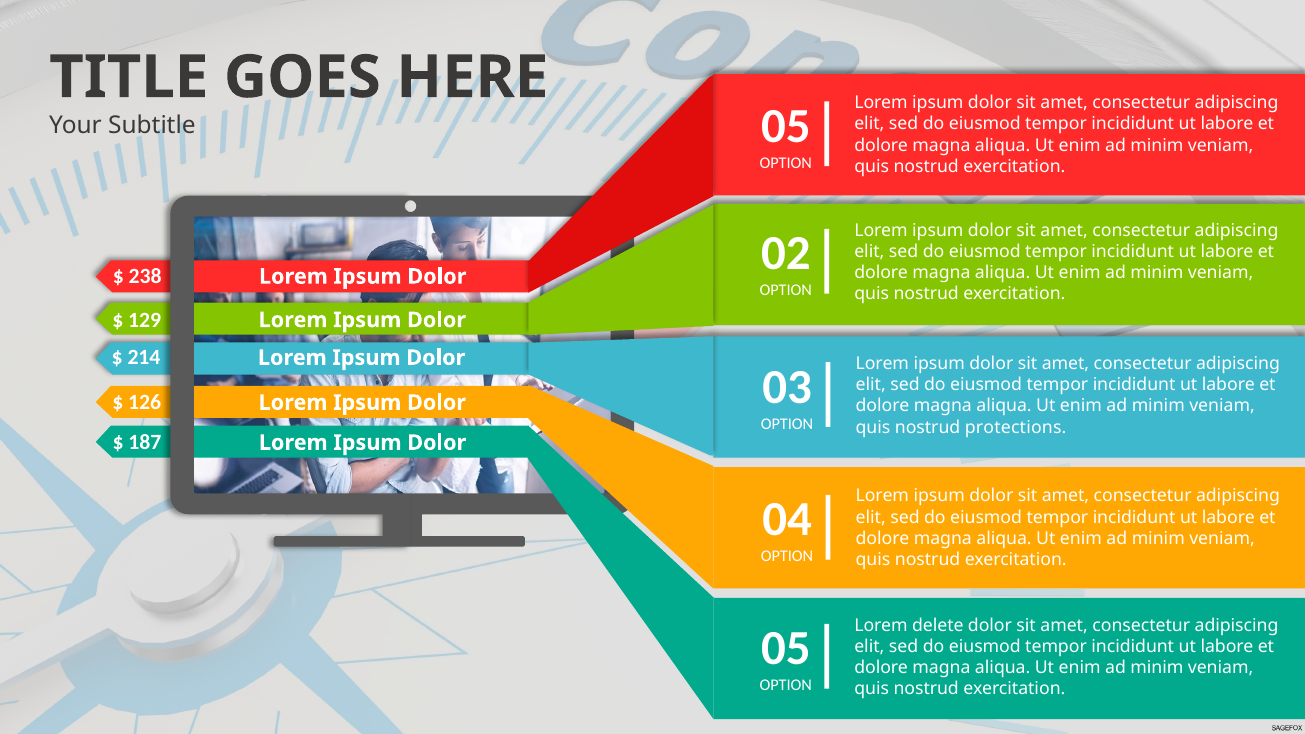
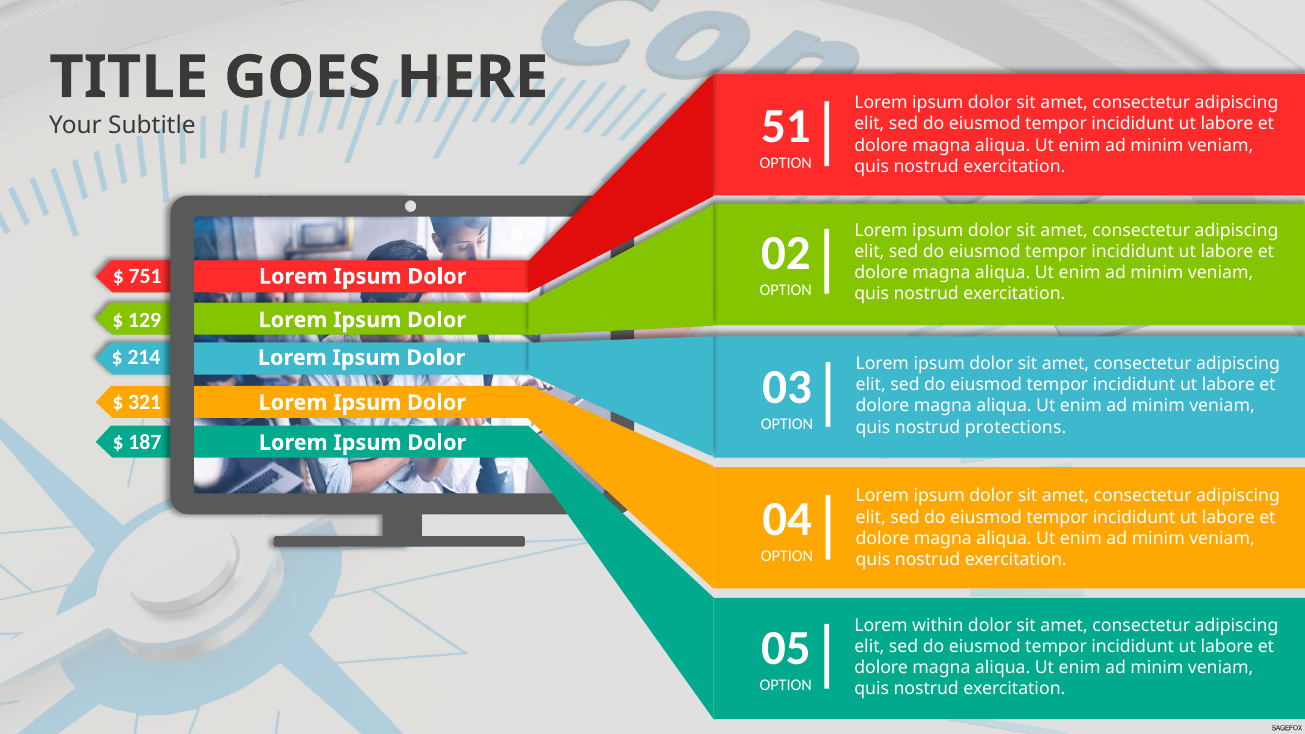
05 at (786, 126): 05 -> 51
238: 238 -> 751
126: 126 -> 321
delete: delete -> within
